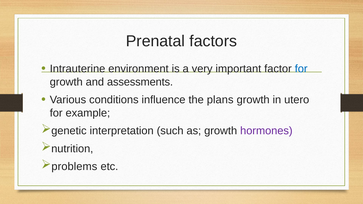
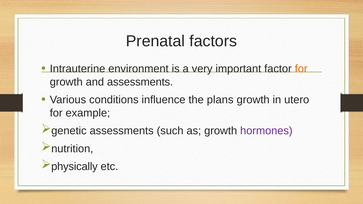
for at (301, 69) colour: blue -> orange
genetic interpretation: interpretation -> assessments
problems: problems -> physically
